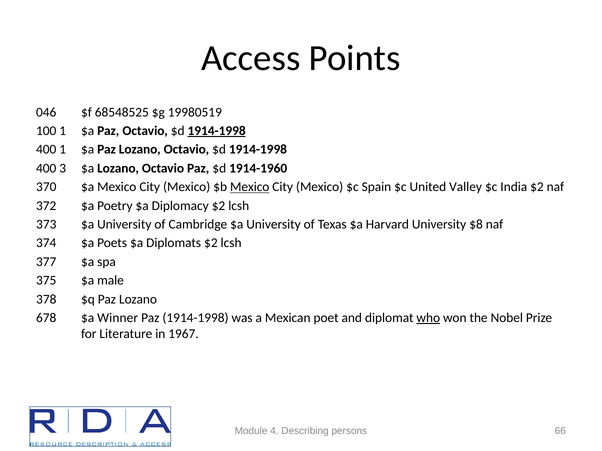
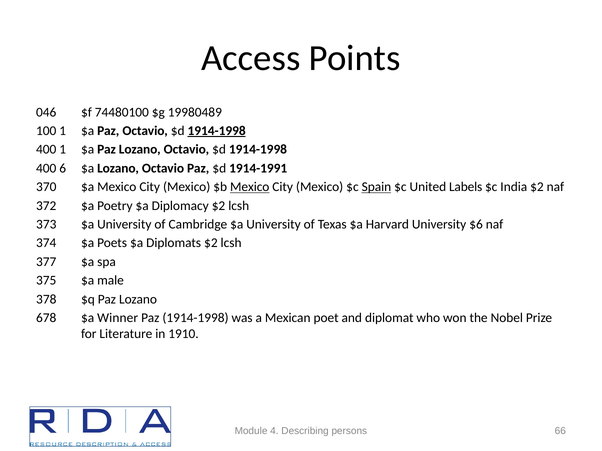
68548525: 68548525 -> 74480100
19980519: 19980519 -> 19980489
3: 3 -> 6
1914-1960: 1914-1960 -> 1914-1991
Spain underline: none -> present
Valley: Valley -> Labels
$8: $8 -> $6
who underline: present -> none
1967: 1967 -> 1910
